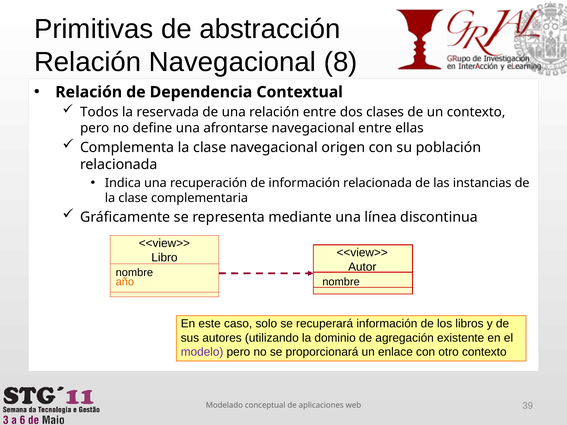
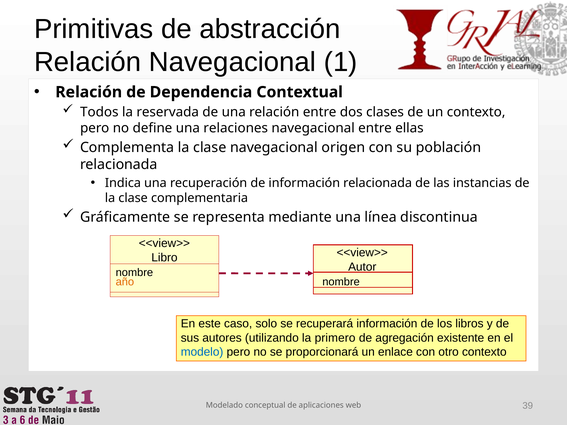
8: 8 -> 1
afrontarse: afrontarse -> relaciones
dominio: dominio -> primero
modelo colour: purple -> blue
